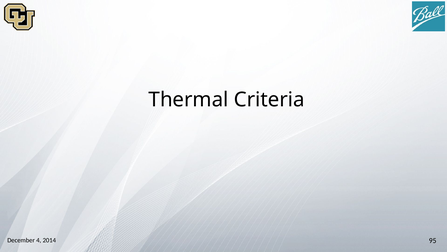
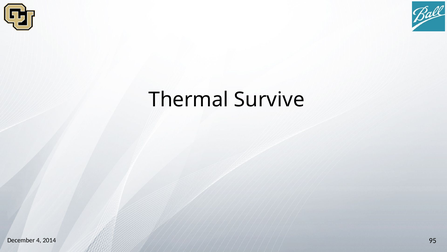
Criteria: Criteria -> Survive
